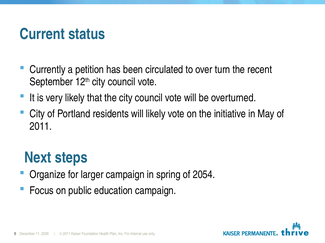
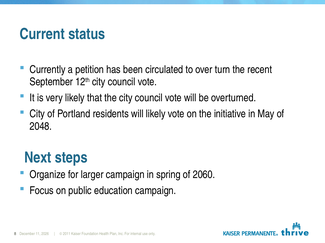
2011 at (41, 127): 2011 -> 2048
2054: 2054 -> 2060
